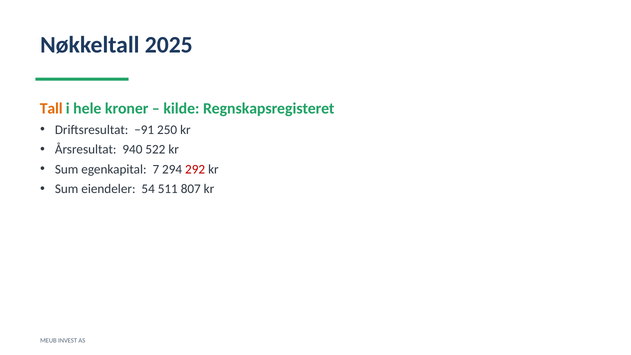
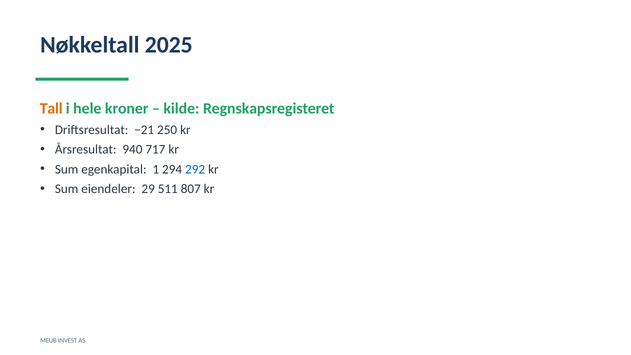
−91: −91 -> −21
522: 522 -> 717
7: 7 -> 1
292 colour: red -> blue
54: 54 -> 29
